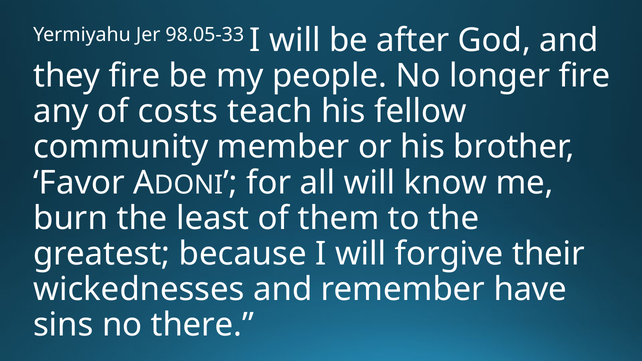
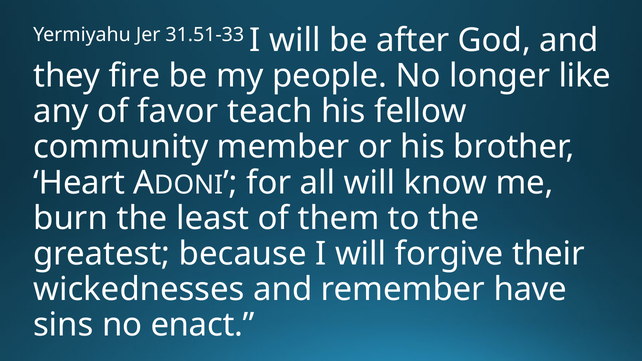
98.05-33: 98.05-33 -> 31.51-33
longer fire: fire -> like
costs: costs -> favor
Favor: Favor -> Heart
there: there -> enact
